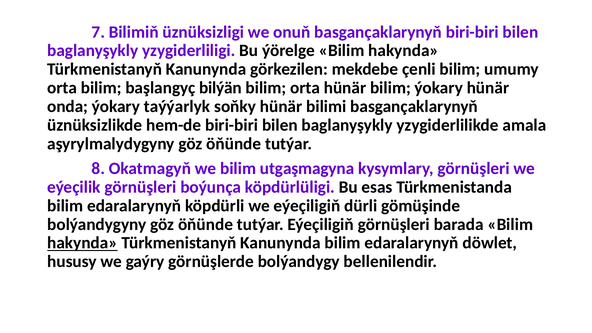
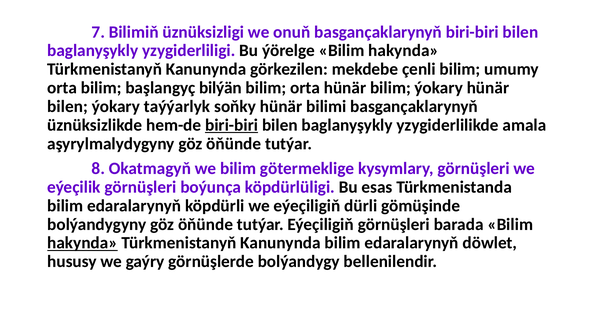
onda at (68, 106): onda -> bilen
biri-biri at (232, 125) underline: none -> present
utgaşmagyna: utgaşmagyna -> götermeklige
